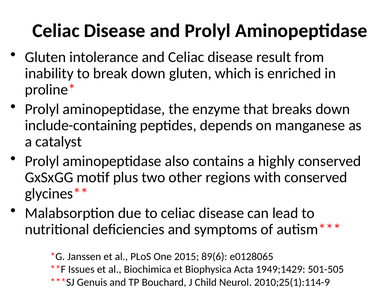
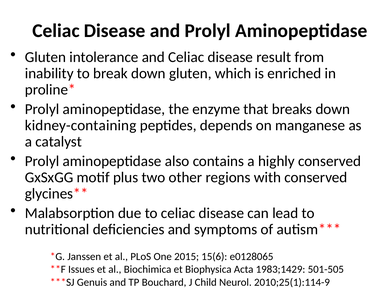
include-containing: include-containing -> kidney-containing
89(6: 89(6 -> 15(6
1949;1429: 1949;1429 -> 1983;1429
